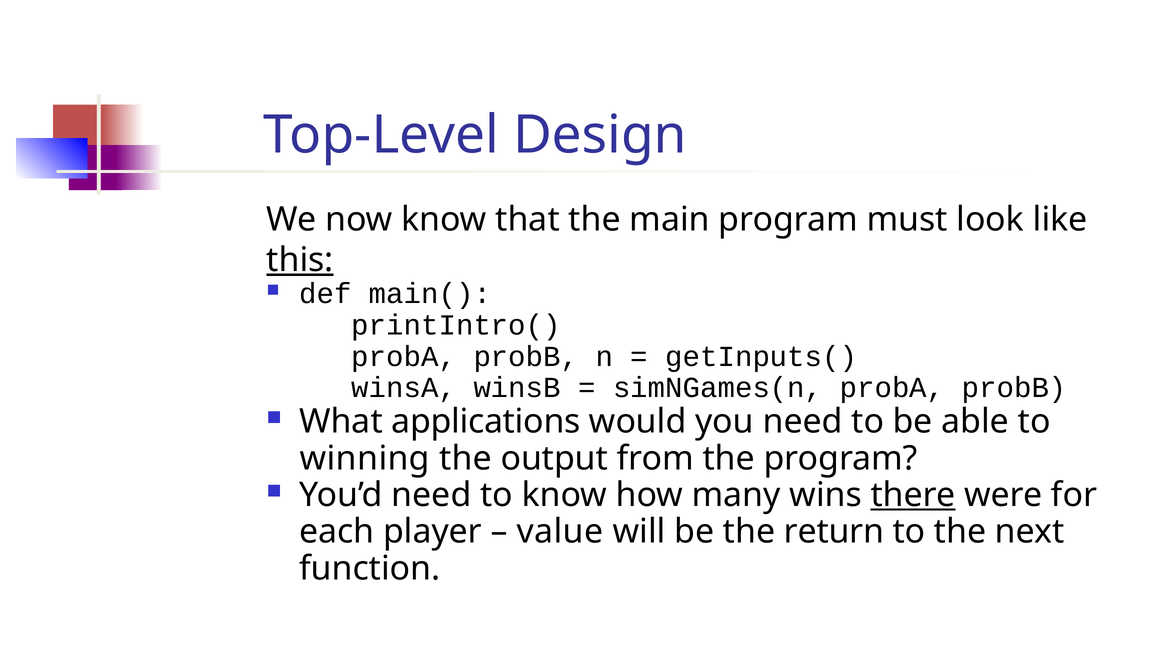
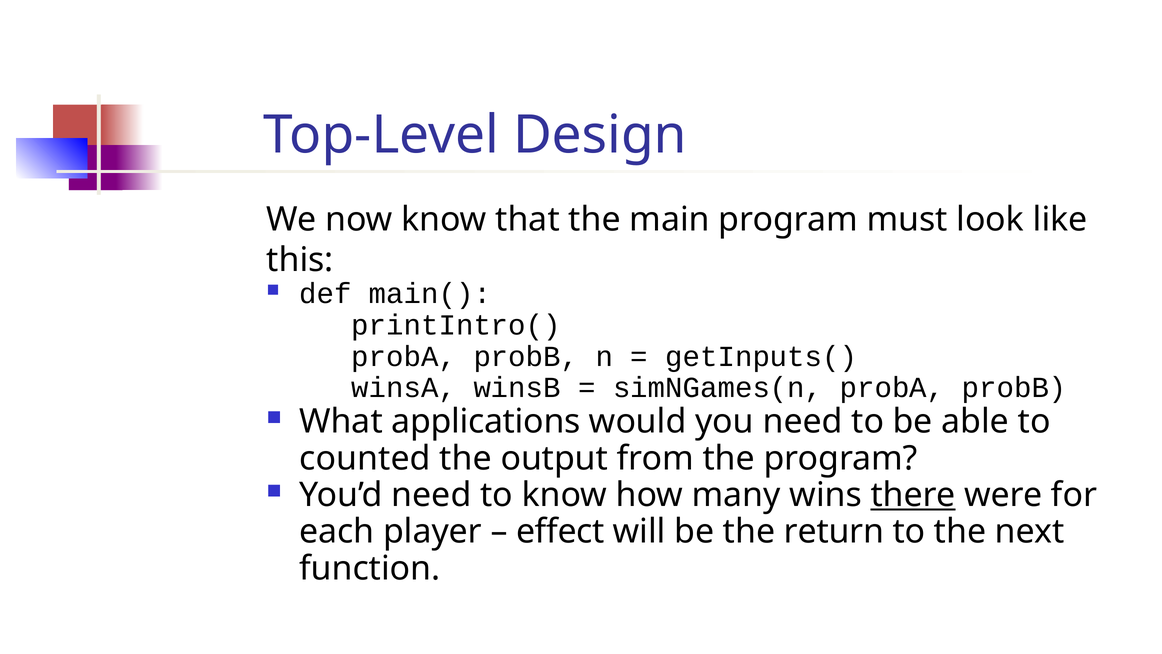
this underline: present -> none
winning: winning -> counted
value: value -> effect
